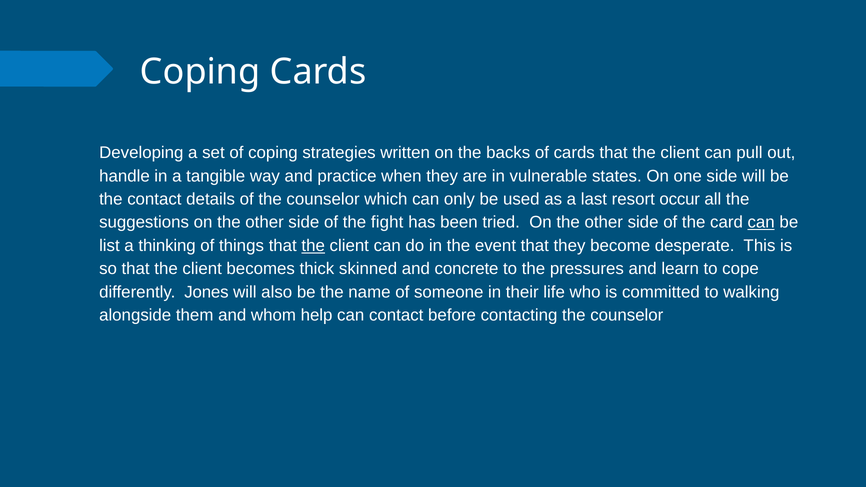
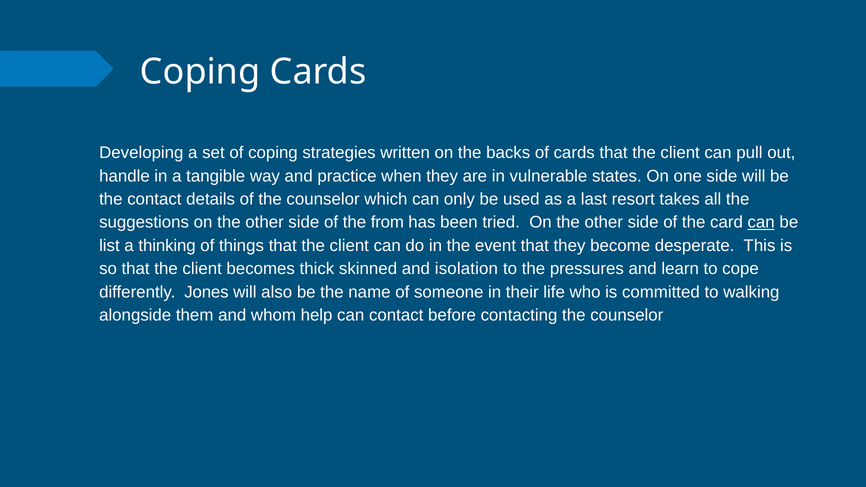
occur: occur -> takes
fight: fight -> from
the at (313, 246) underline: present -> none
concrete: concrete -> isolation
